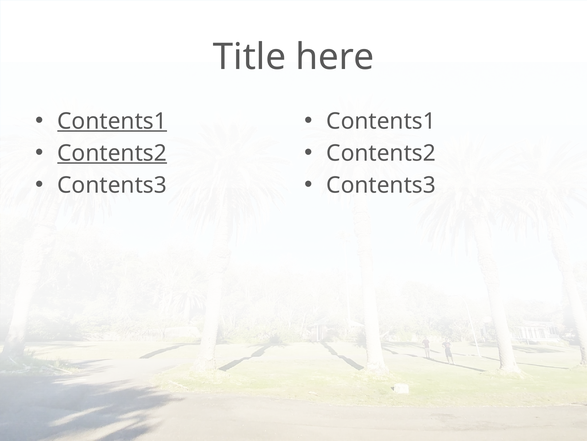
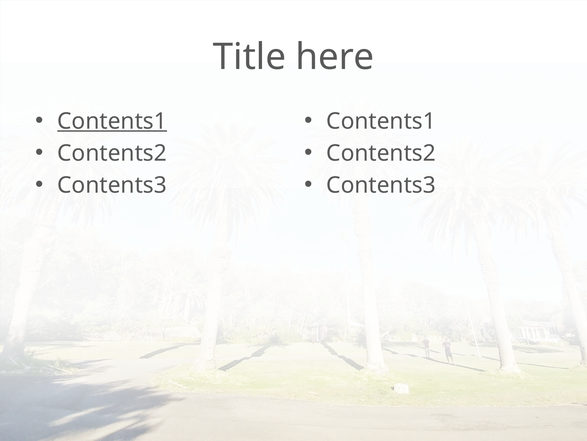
Contents2 at (112, 153) underline: present -> none
